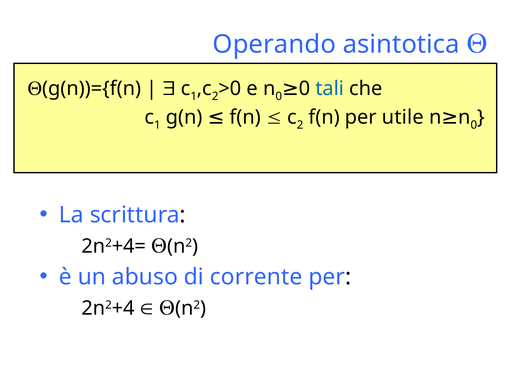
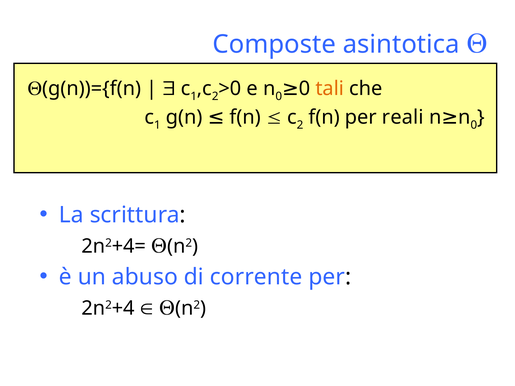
Operando: Operando -> Composte
tali colour: blue -> orange
utile: utile -> reali
